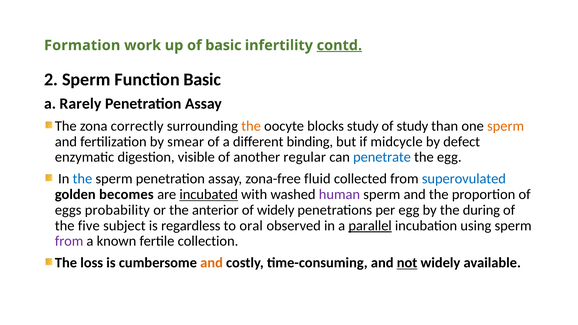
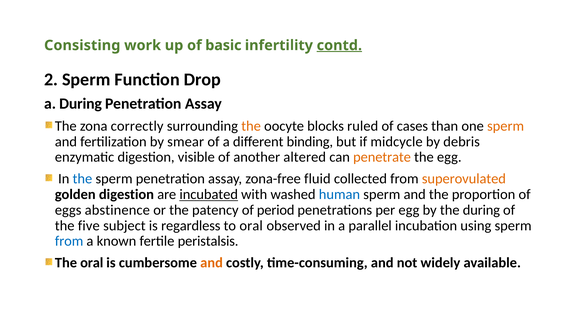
Formation: Formation -> Consisting
Function Basic: Basic -> Drop
a Rarely: Rarely -> During
blocks study: study -> ruled
of study: study -> cases
defect: defect -> debris
regular: regular -> altered
penetrate colour: blue -> orange
superovulated colour: blue -> orange
golden becomes: becomes -> digestion
human colour: purple -> blue
probability: probability -> abstinence
anterior: anterior -> patency
of widely: widely -> period
parallel underline: present -> none
from at (69, 241) colour: purple -> blue
collection: collection -> peristalsis
The loss: loss -> oral
not underline: present -> none
